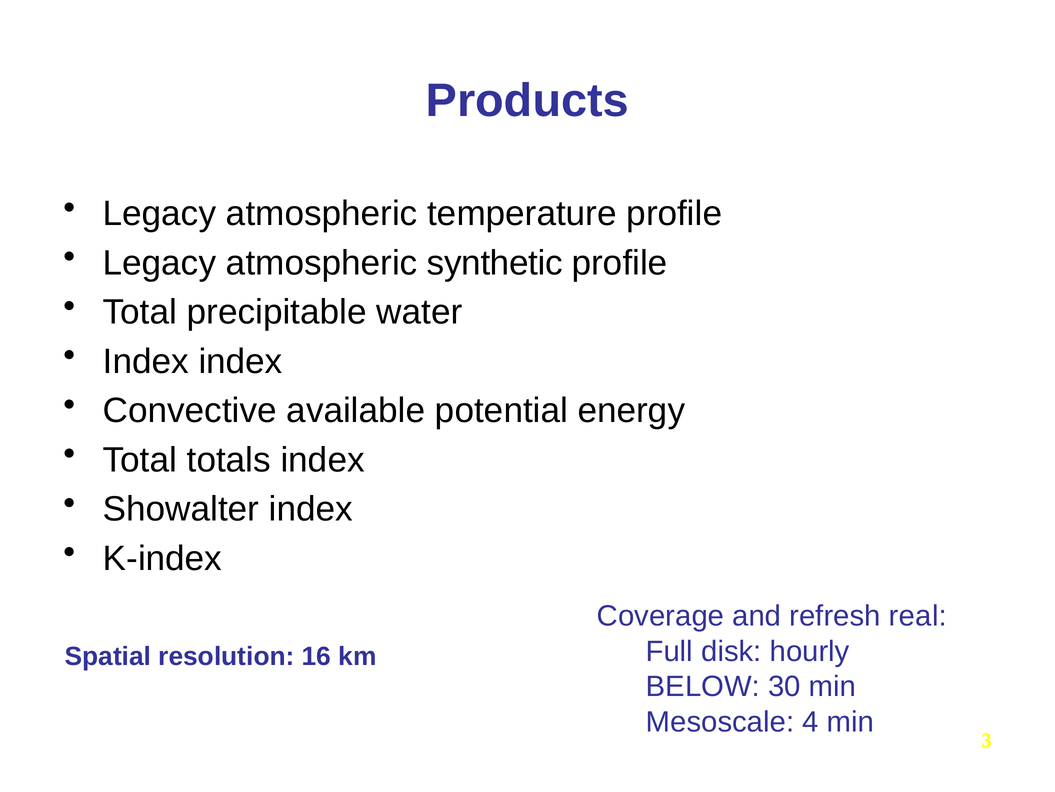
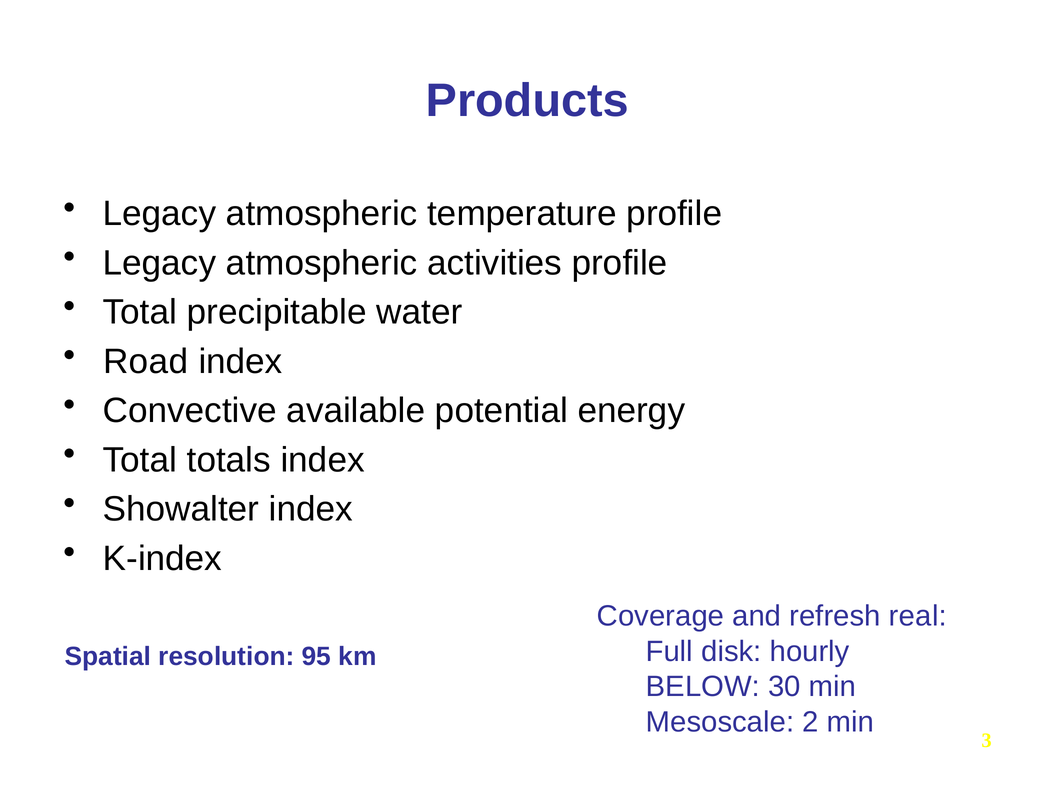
synthetic: synthetic -> activities
Index at (146, 361): Index -> Road
16: 16 -> 95
4: 4 -> 2
